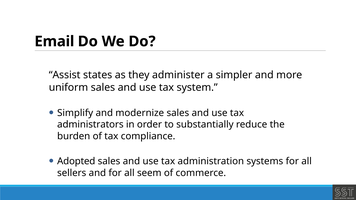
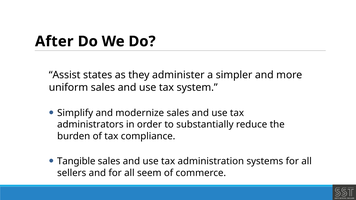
Email: Email -> After
Adopted: Adopted -> Tangible
